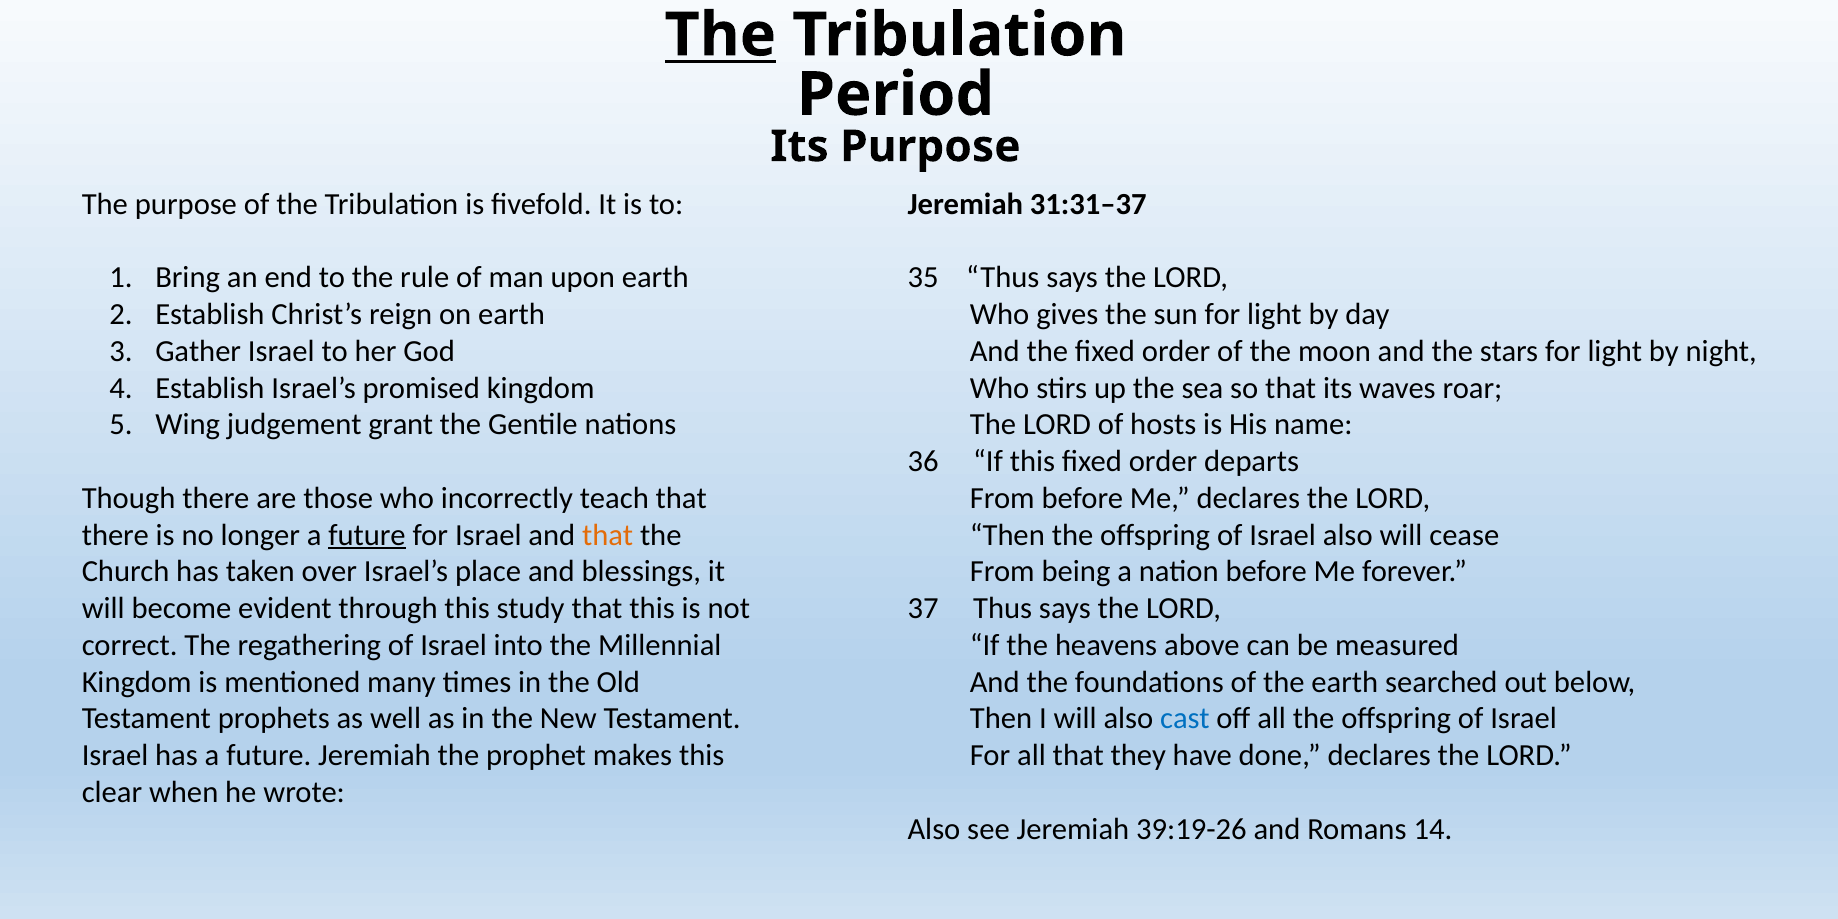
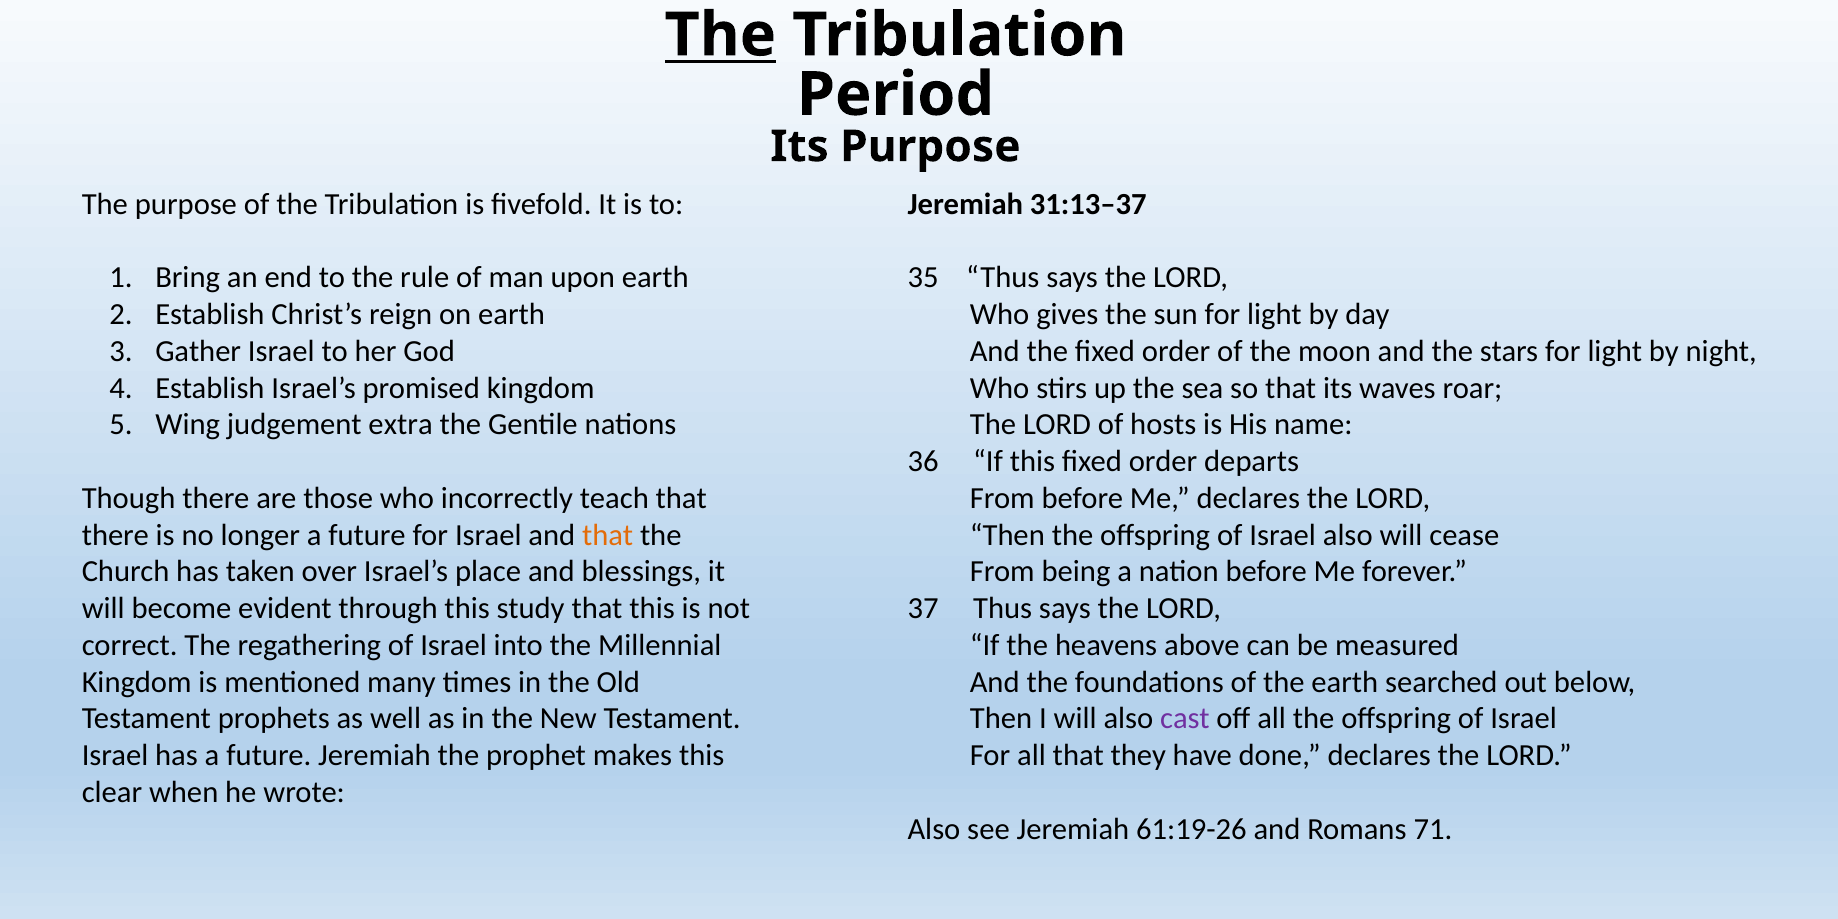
31:31–37: 31:31–37 -> 31:13–37
grant: grant -> extra
future at (367, 535) underline: present -> none
cast colour: blue -> purple
39:19-26: 39:19-26 -> 61:19-26
14: 14 -> 71
